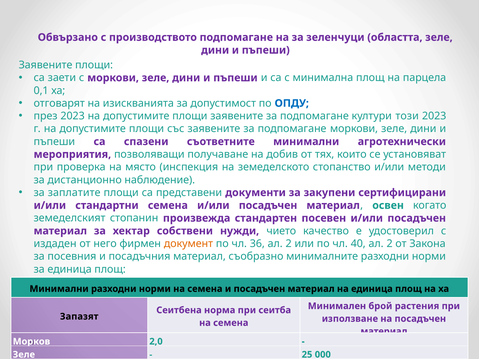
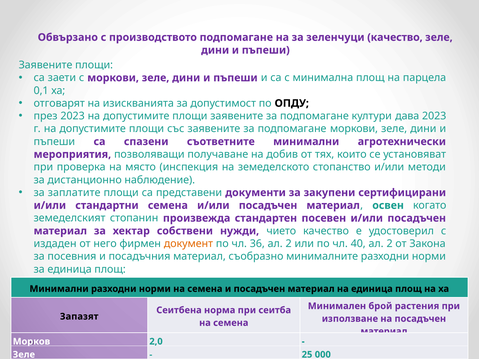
зеленчуци областта: областта -> качество
ОПДУ colour: blue -> black
този: този -> дава
